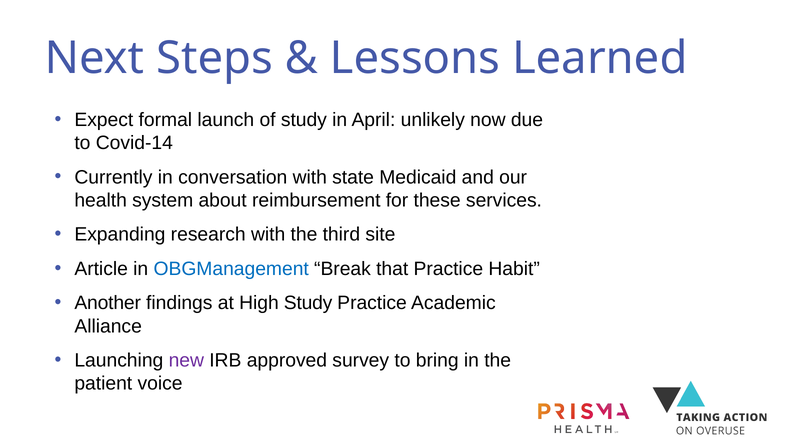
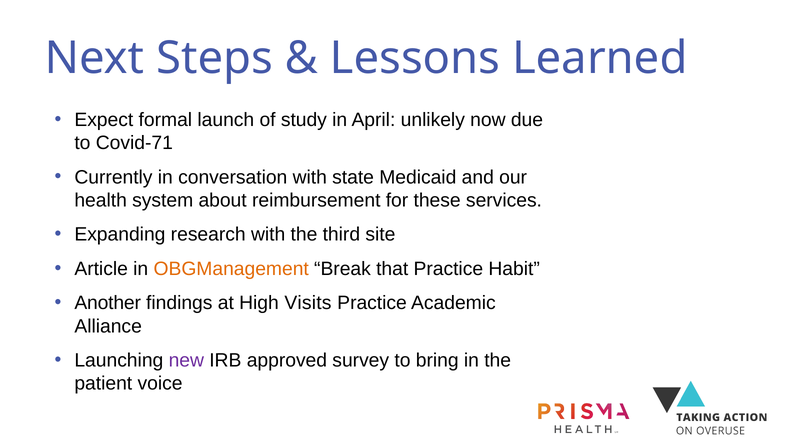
Covid-14: Covid-14 -> Covid-71
OBGManagement colour: blue -> orange
High Study: Study -> Visits
